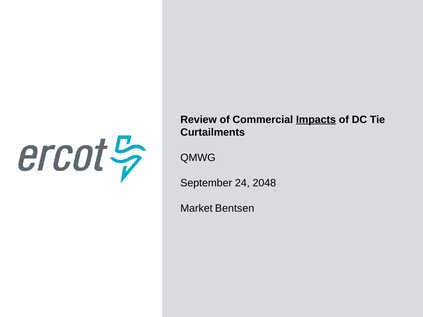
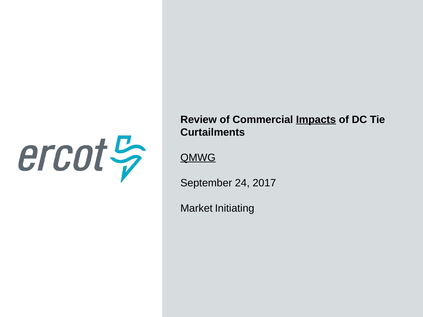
QMWG underline: none -> present
2048: 2048 -> 2017
Bentsen: Bentsen -> Initiating
